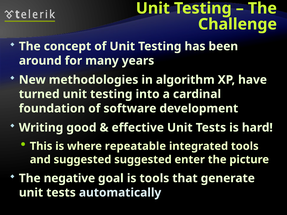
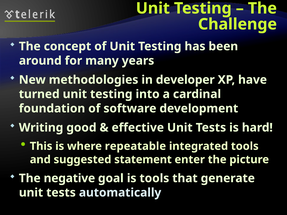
algorithm: algorithm -> developer
suggested suggested: suggested -> statement
